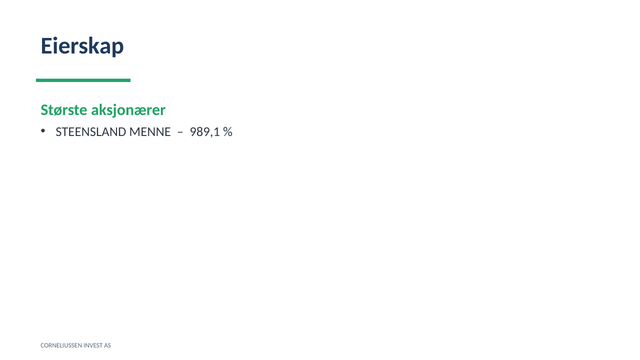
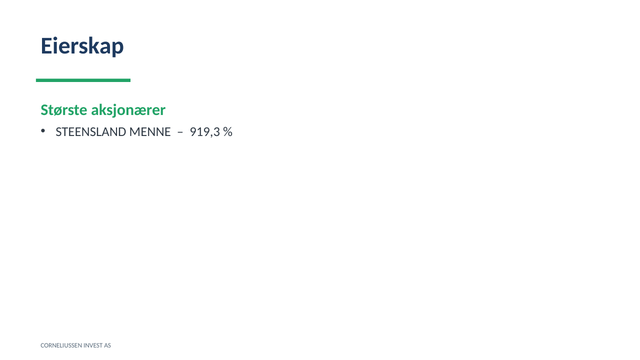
989,1: 989,1 -> 919,3
